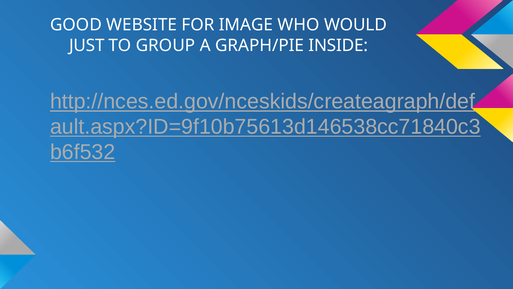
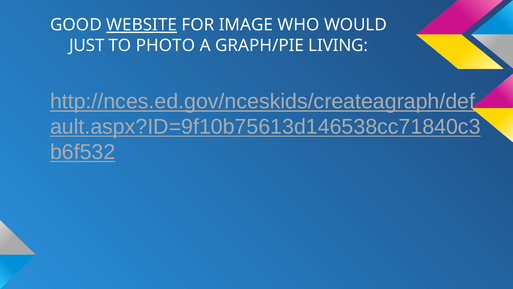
WEBSITE underline: none -> present
GROUP: GROUP -> PHOTO
INSIDE: INSIDE -> LIVING
